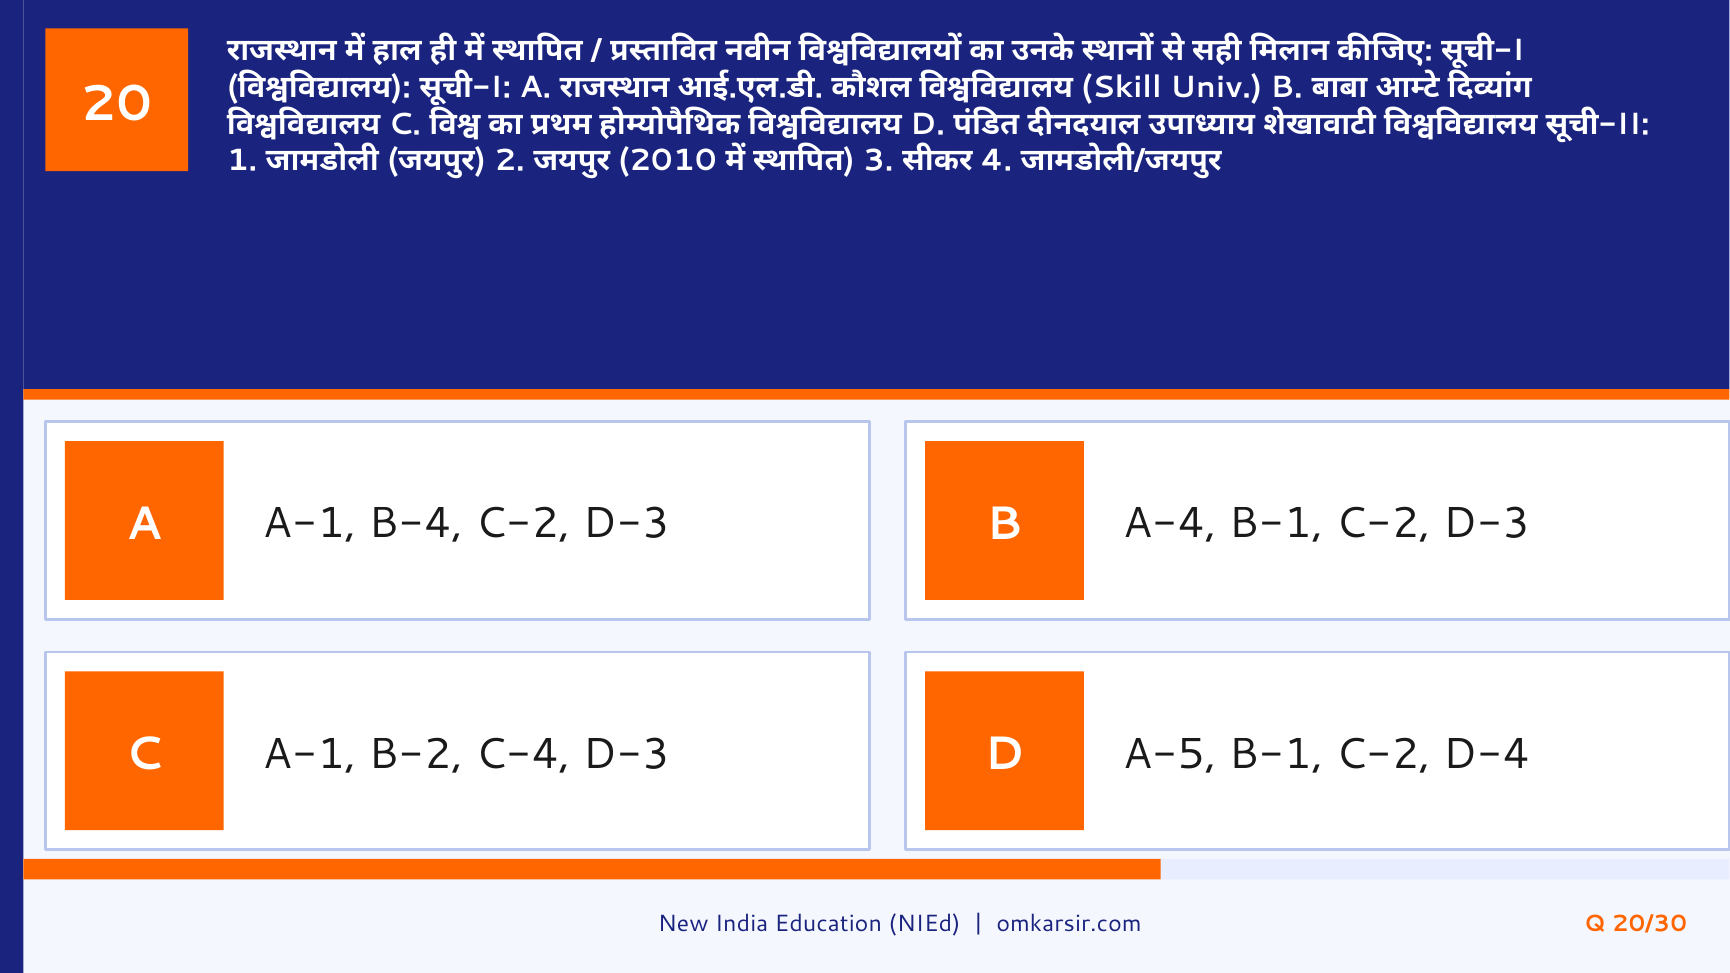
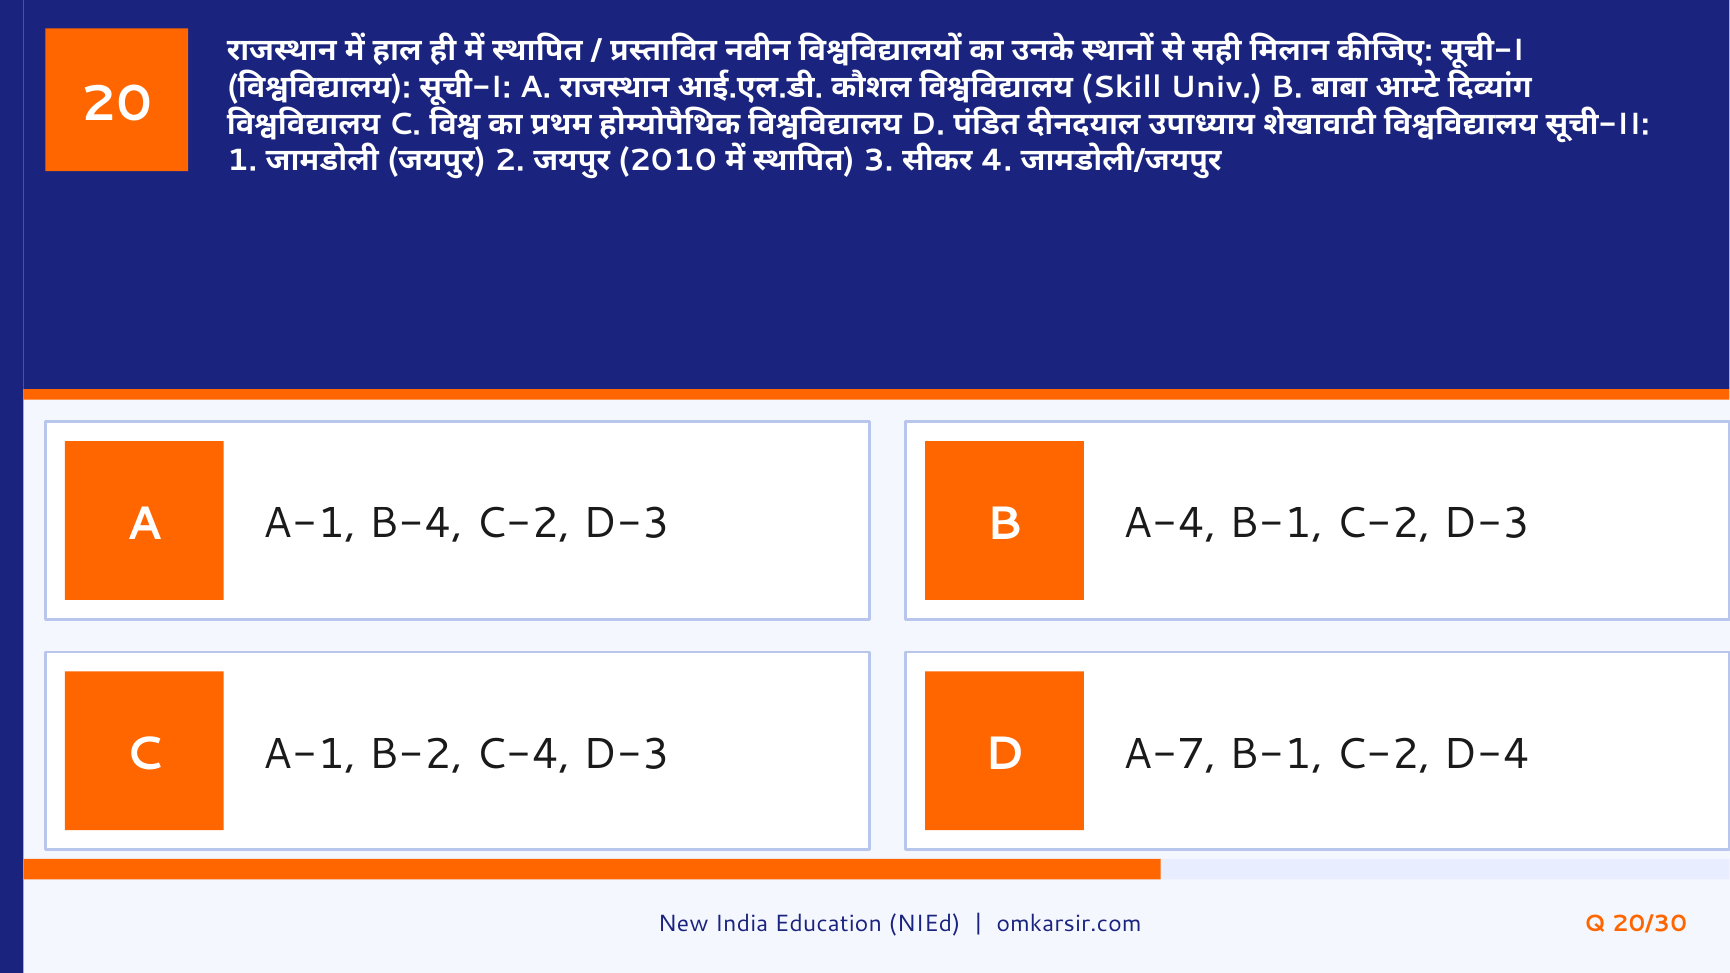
A-5: A-5 -> A-7
